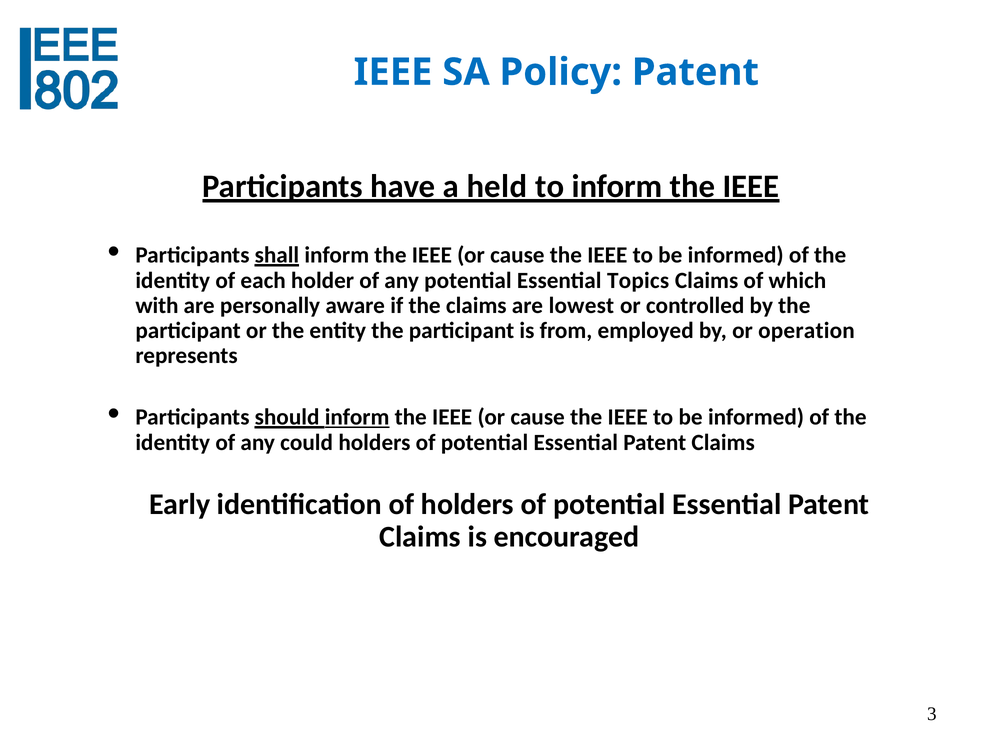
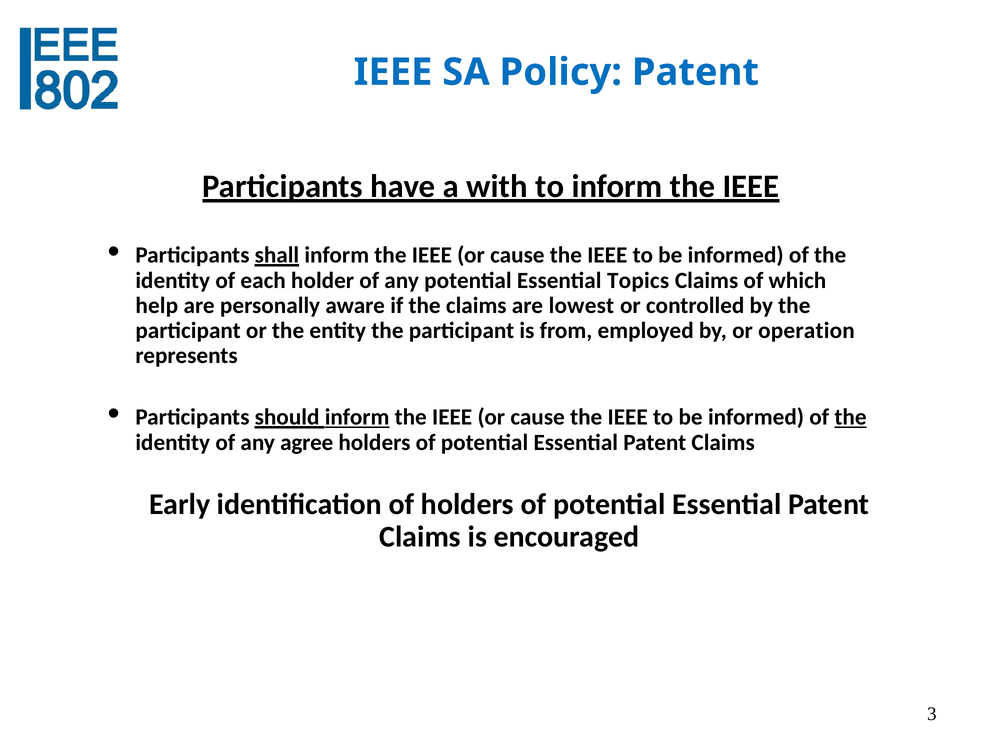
held: held -> with
with: with -> help
the at (850, 417) underline: none -> present
could: could -> agree
